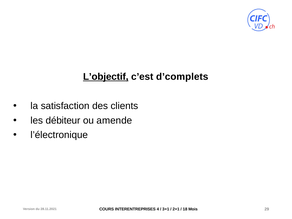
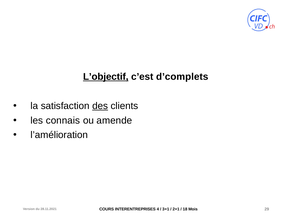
des underline: none -> present
débiteur: débiteur -> connais
l’électronique: l’électronique -> l’amélioration
